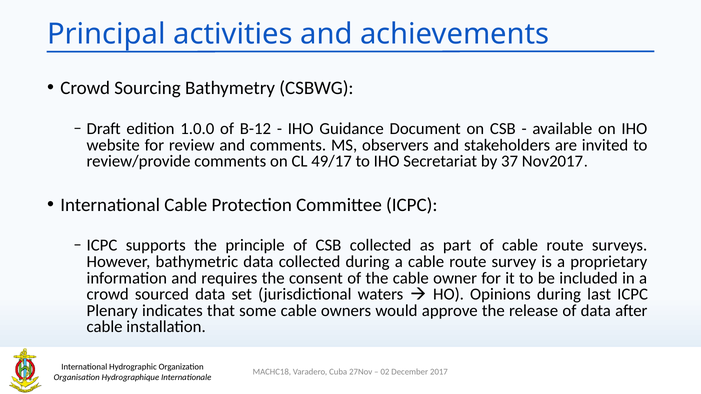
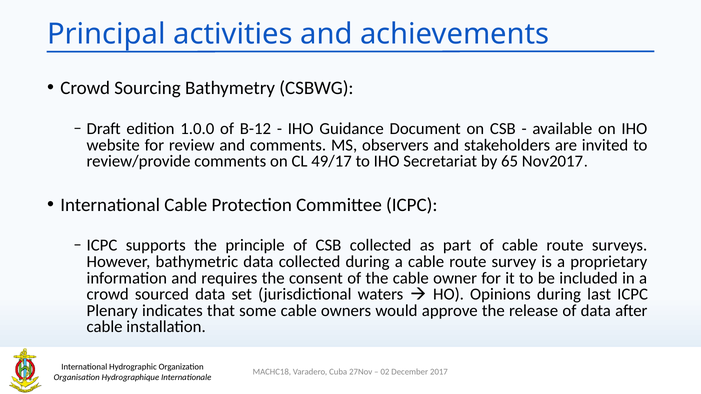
37: 37 -> 65
